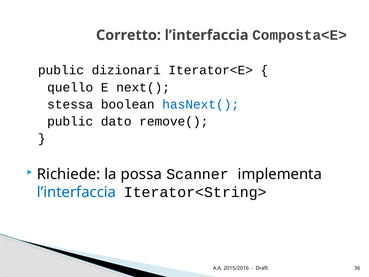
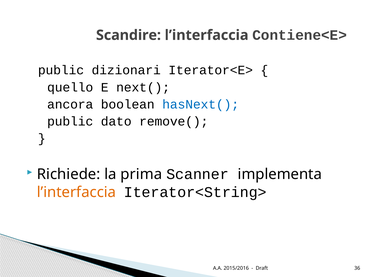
Corretto: Corretto -> Scandire
Composta<E>: Composta<E> -> Contiene<E>
stessa: stessa -> ancora
possa: possa -> prima
l’interfaccia at (76, 192) colour: blue -> orange
